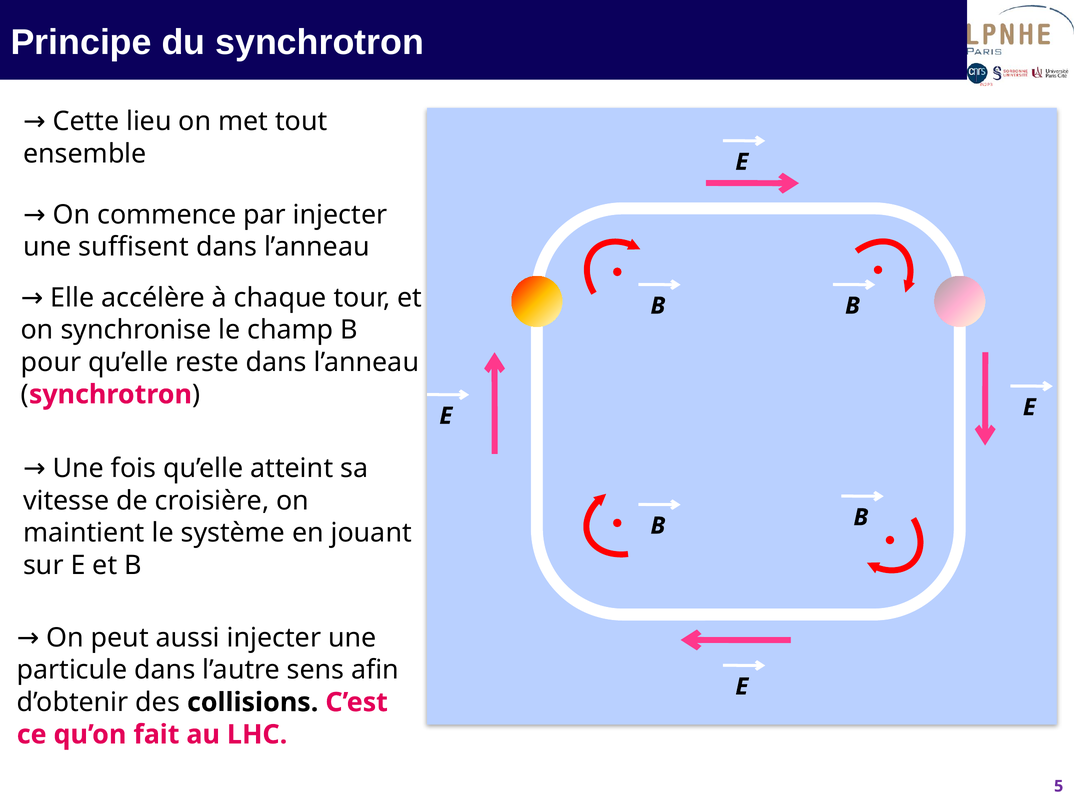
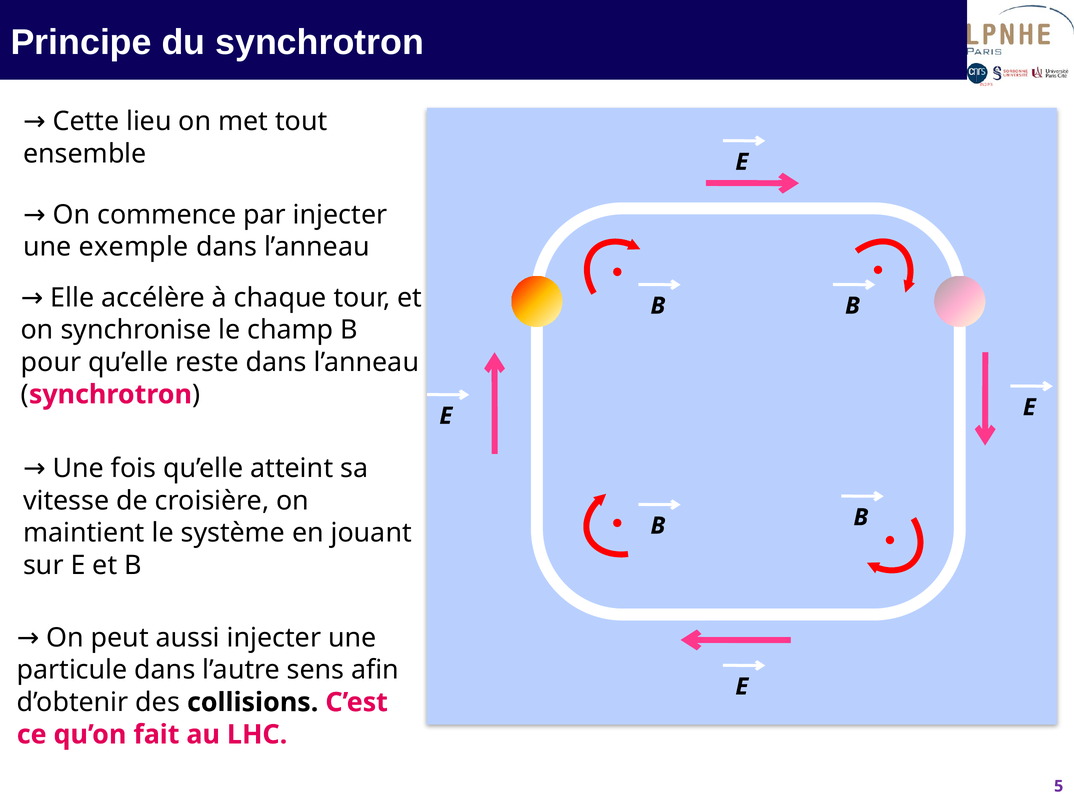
suffisent: suffisent -> exemple
